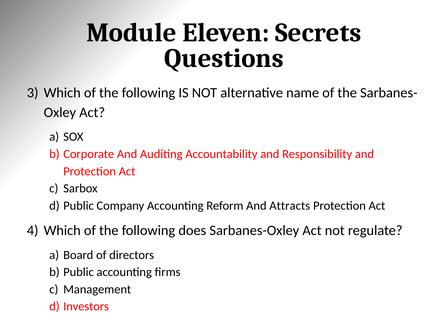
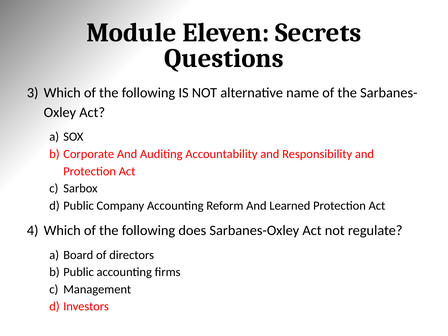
Attracts: Attracts -> Learned
